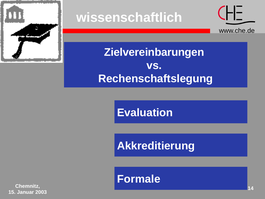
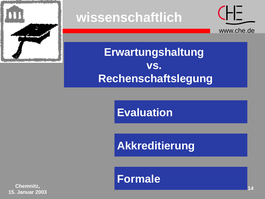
Zielvereinbarungen: Zielvereinbarungen -> Erwartungshaltung
